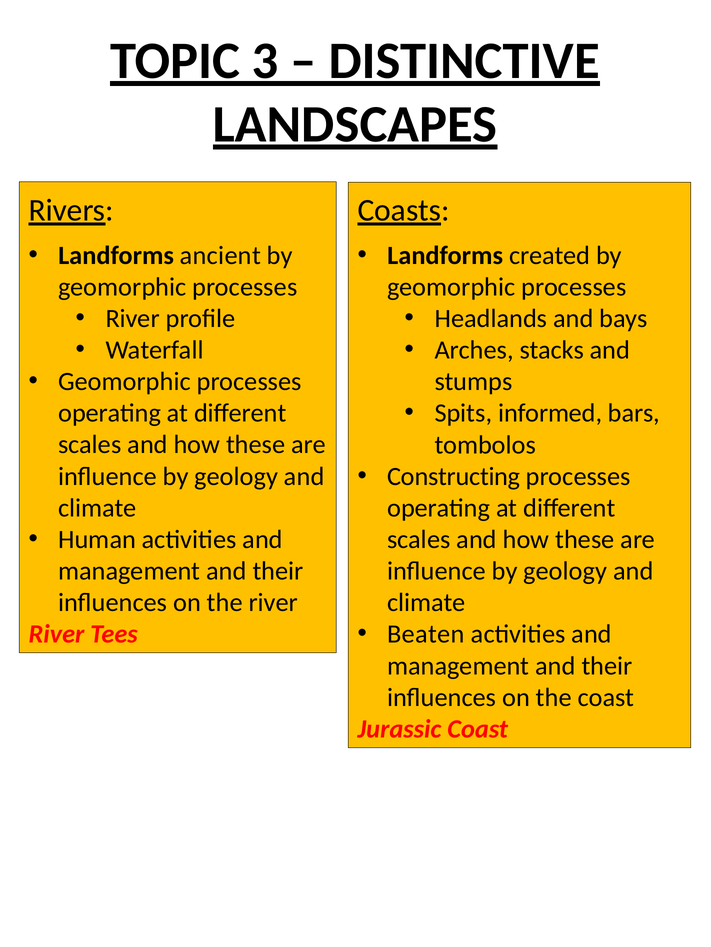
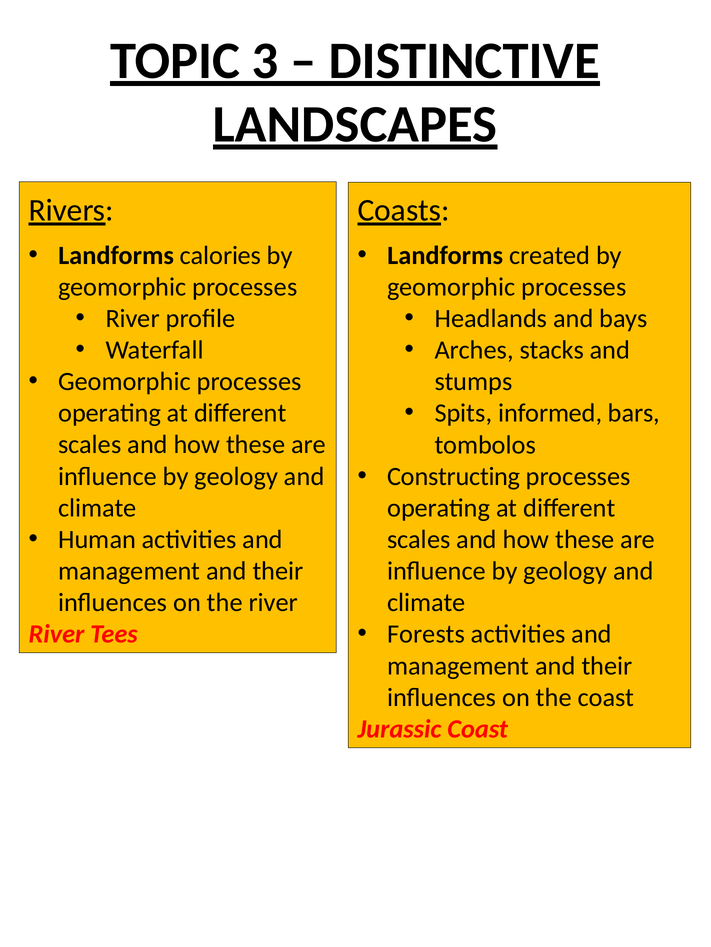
ancient: ancient -> calories
Beaten: Beaten -> Forests
